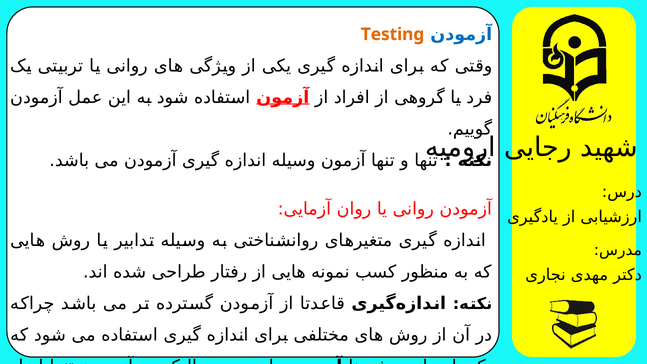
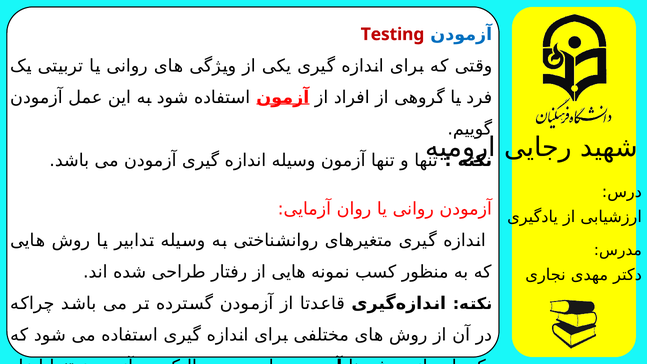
Testing colour: orange -> red
